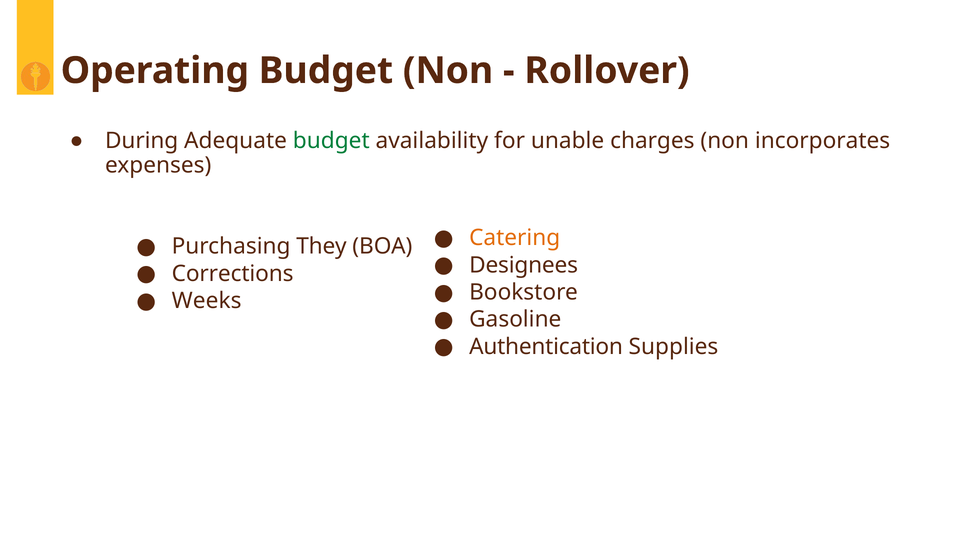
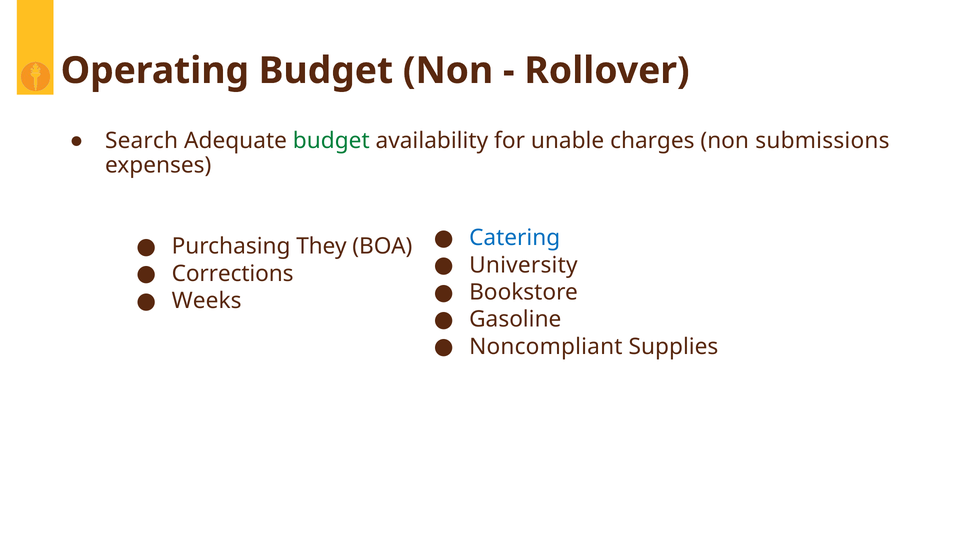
During: During -> Search
incorporates: incorporates -> submissions
Catering colour: orange -> blue
Designees: Designees -> University
Authentication: Authentication -> Noncompliant
